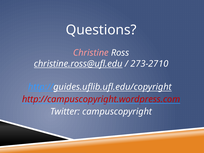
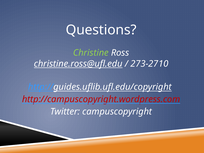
Christine colour: pink -> light green
